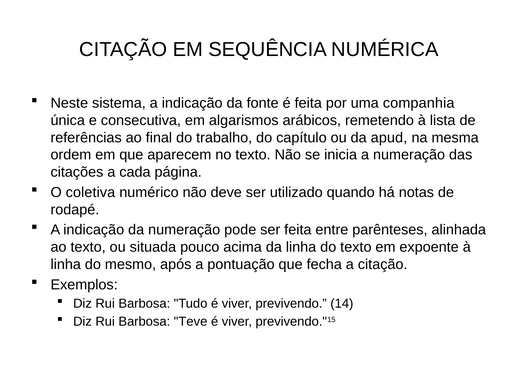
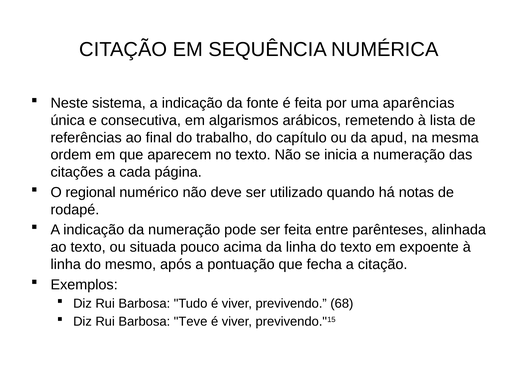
companhia: companhia -> aparências
coletiva: coletiva -> regional
14: 14 -> 68
